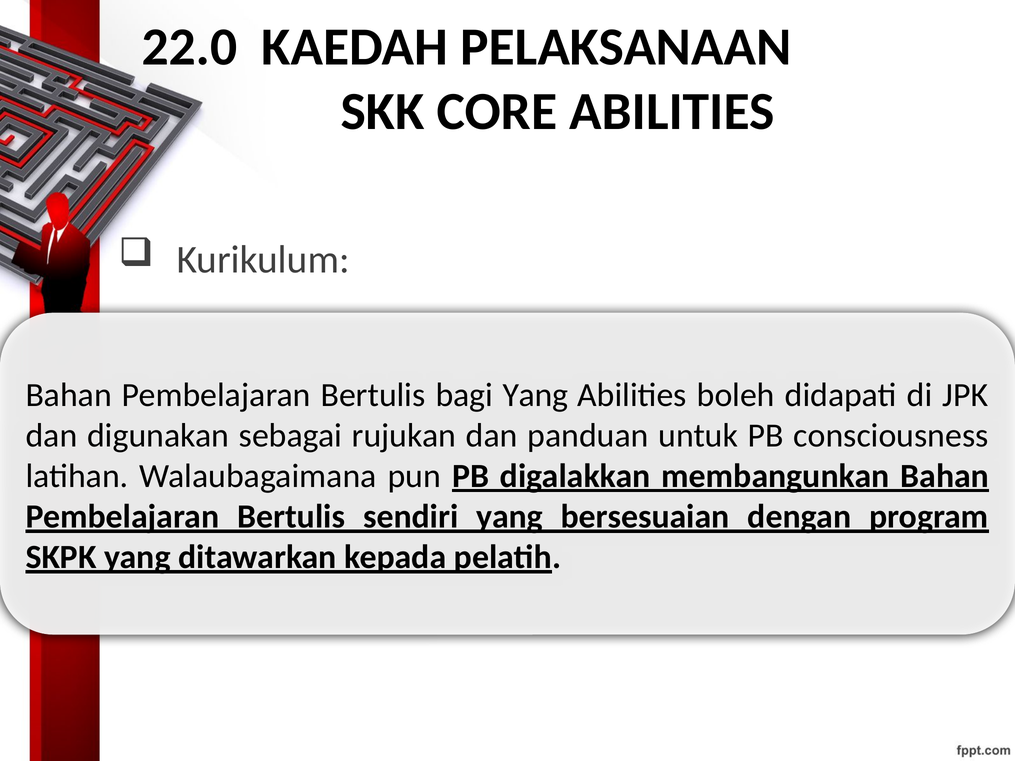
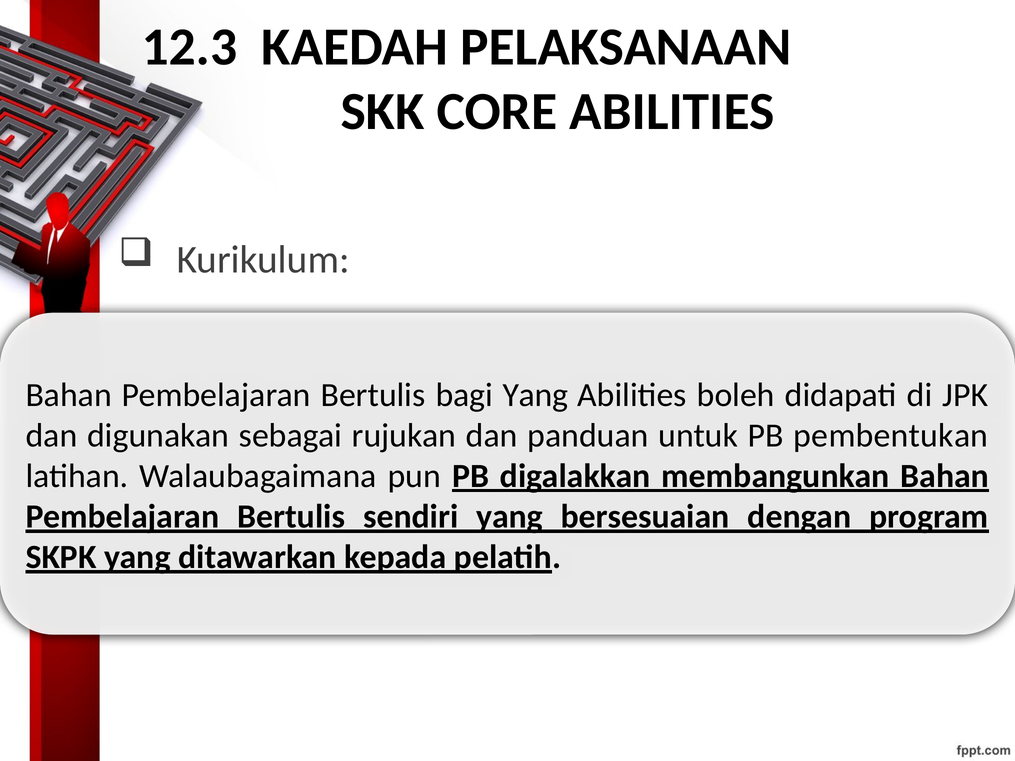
22.0: 22.0 -> 12.3
consciousness: consciousness -> pembentukan
